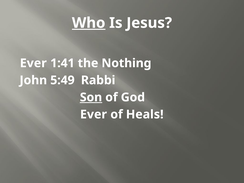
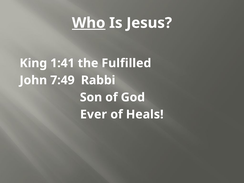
Ever at (33, 63): Ever -> King
Nothing: Nothing -> Fulfilled
5:49: 5:49 -> 7:49
Son underline: present -> none
